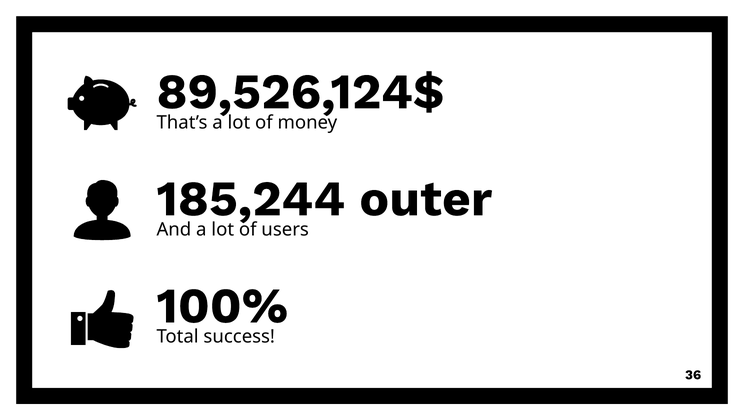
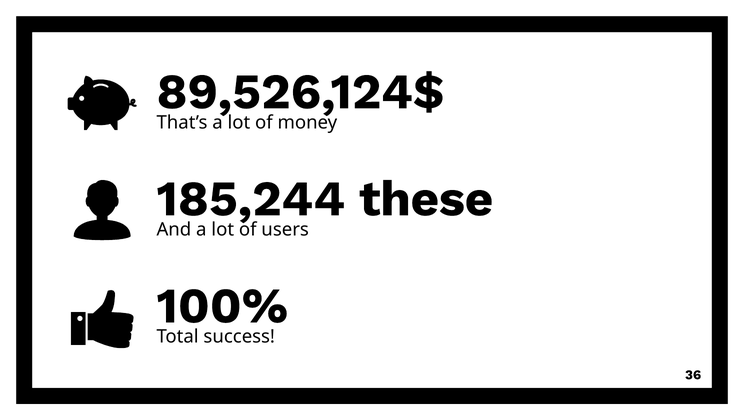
outer: outer -> these
